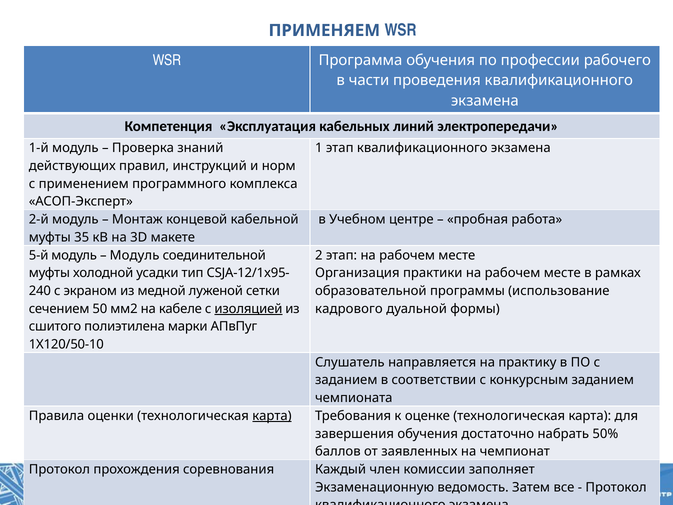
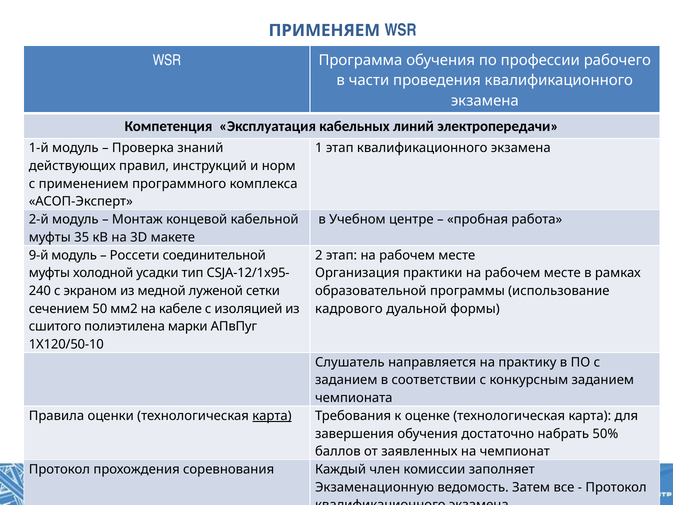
5-й: 5-й -> 9-й
Модуль at (135, 255): Модуль -> Россети
изоляцией underline: present -> none
